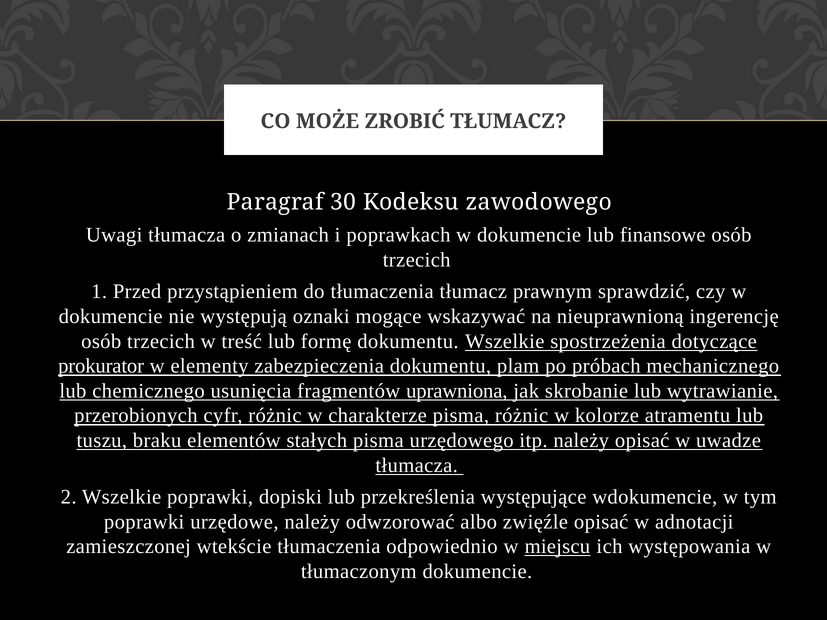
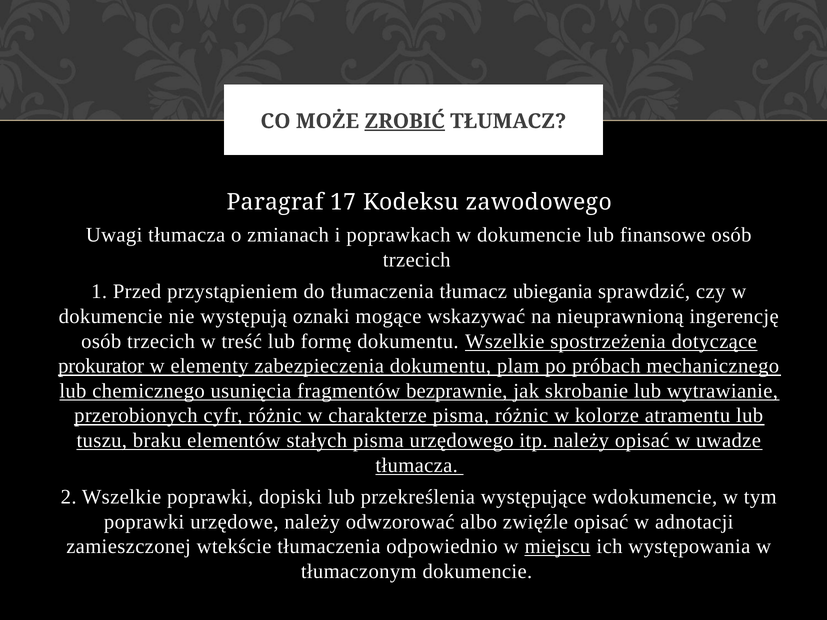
ZROBIĆ underline: none -> present
30: 30 -> 17
prawnym: prawnym -> ubiegania
uprawniona: uprawniona -> bezprawnie
